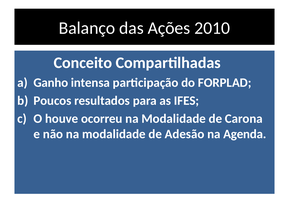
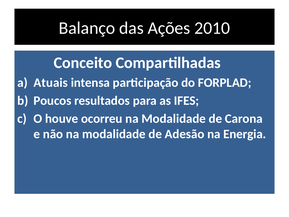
Ganho: Ganho -> Atuais
Agenda: Agenda -> Energia
